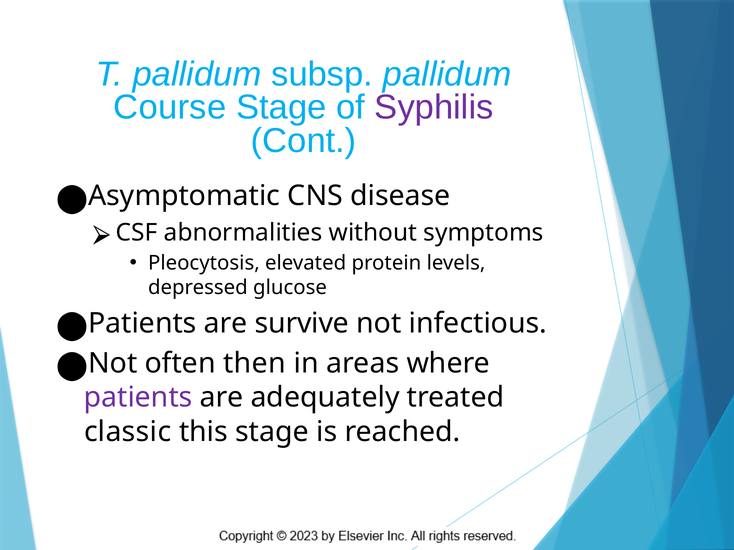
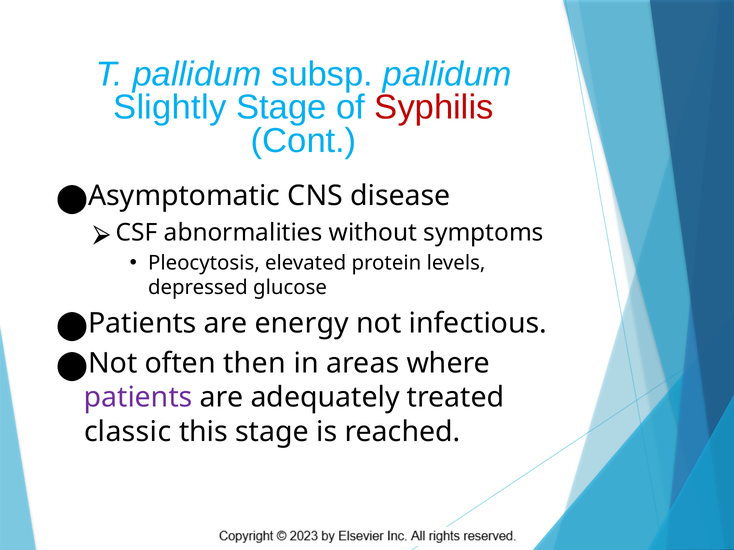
Course: Course -> Slightly
Syphilis colour: purple -> red
survive: survive -> energy
